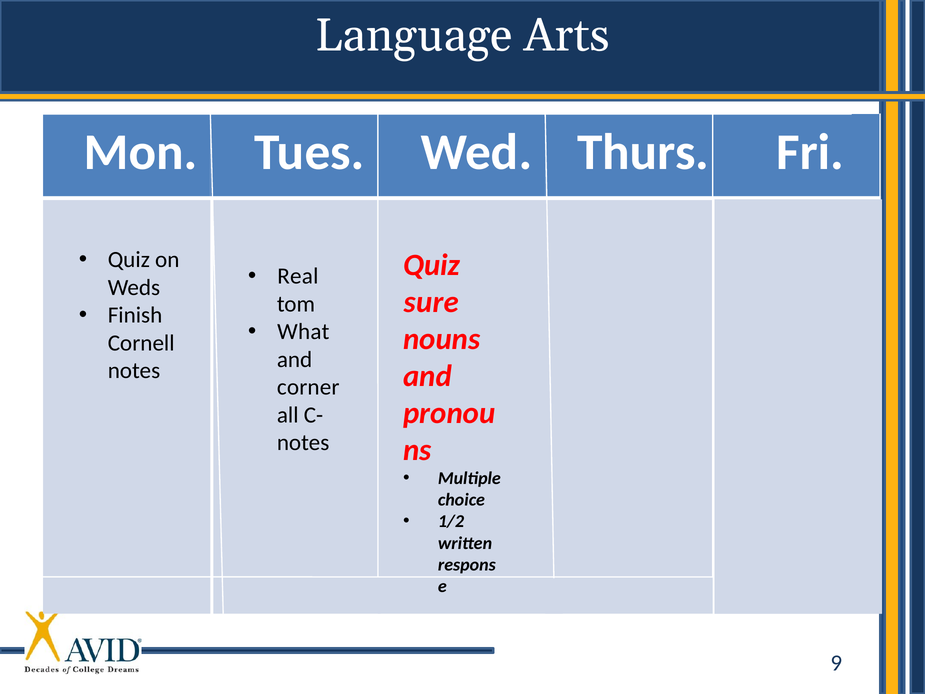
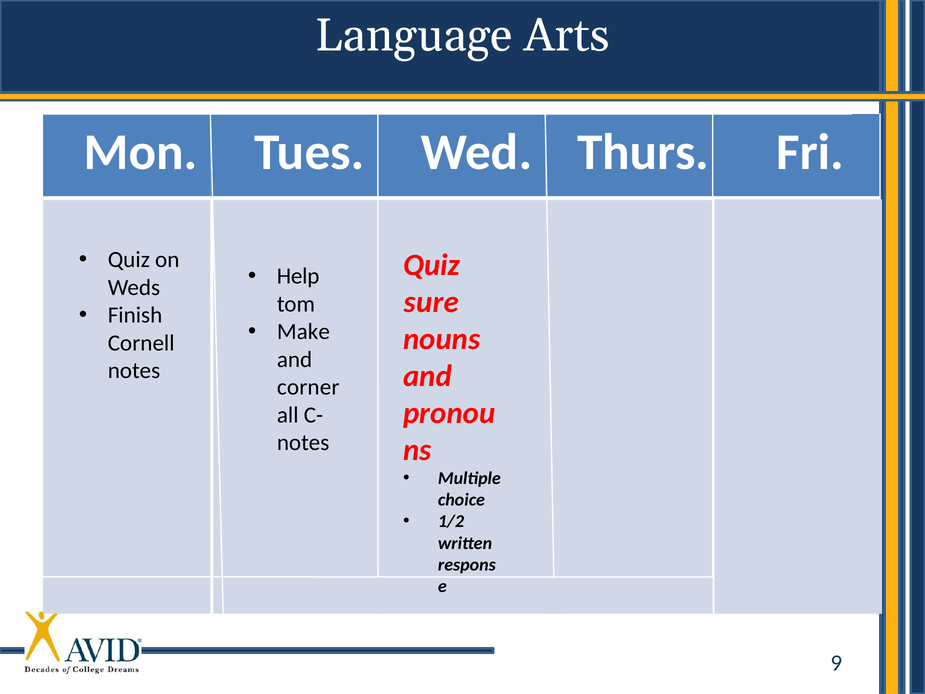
Real: Real -> Help
What: What -> Make
